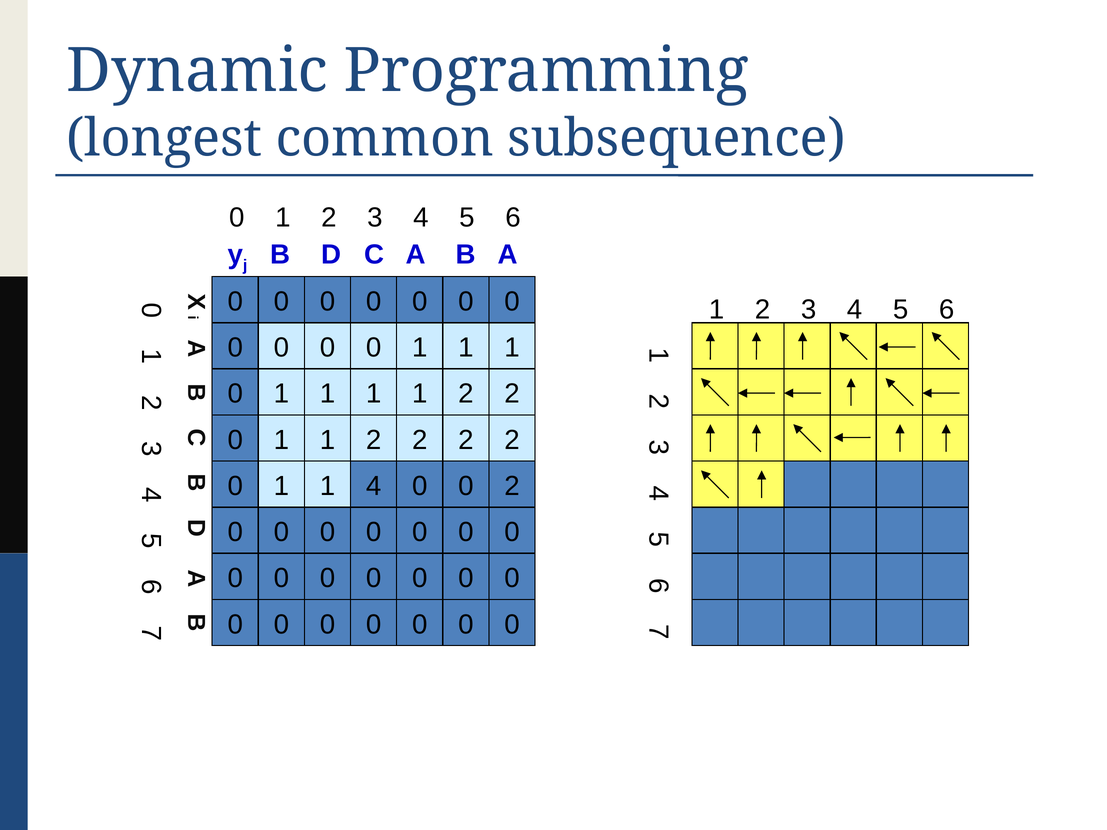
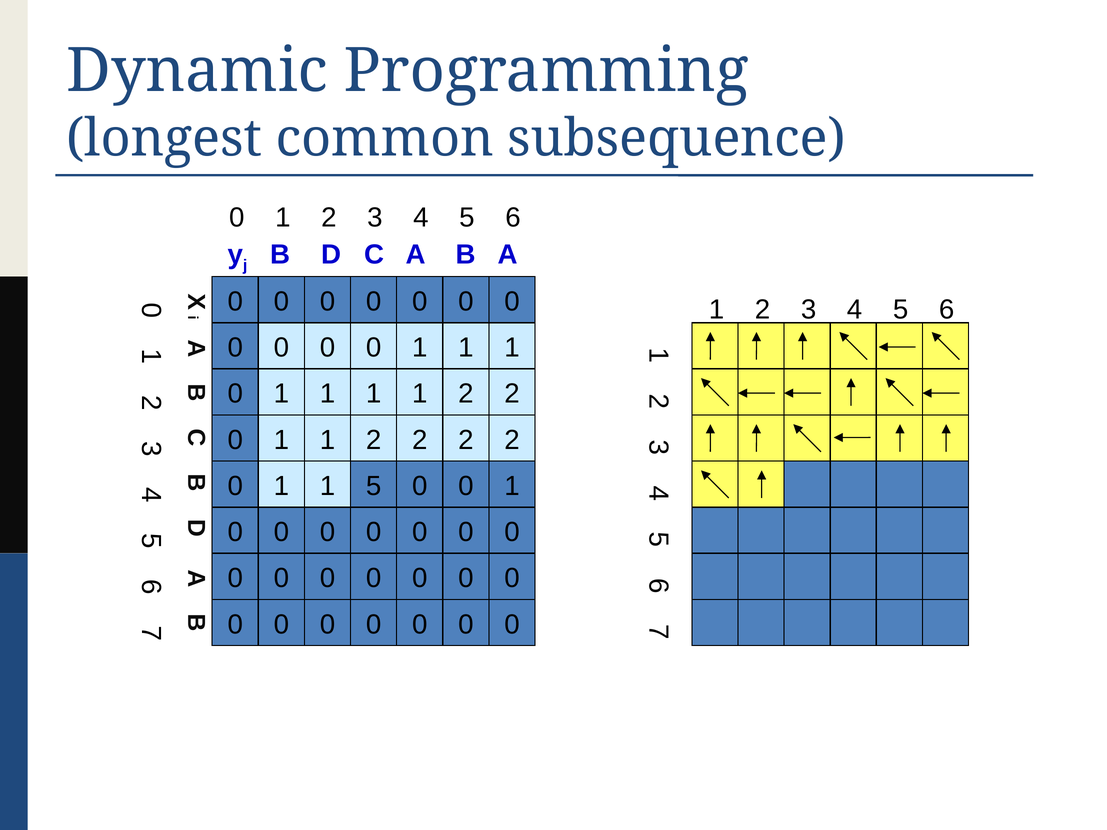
1 4: 4 -> 5
2 at (512, 486): 2 -> 1
